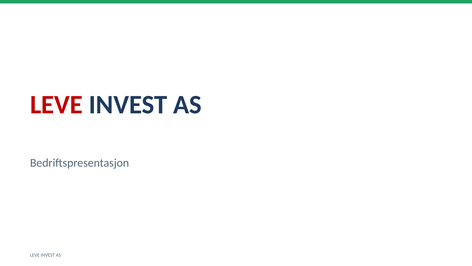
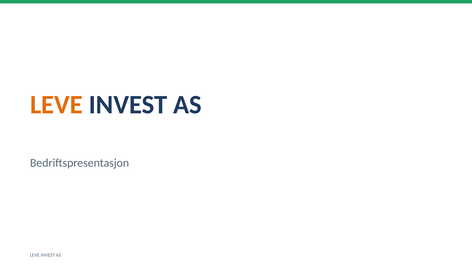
LEVE at (56, 105) colour: red -> orange
